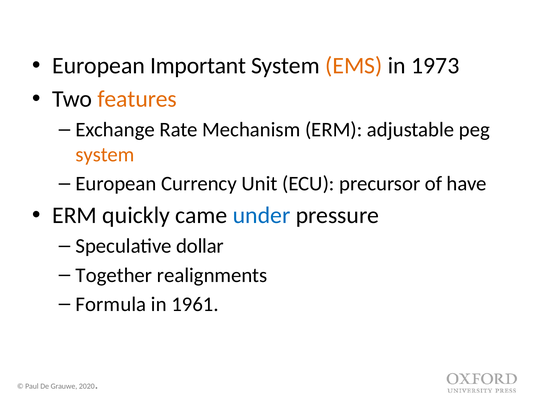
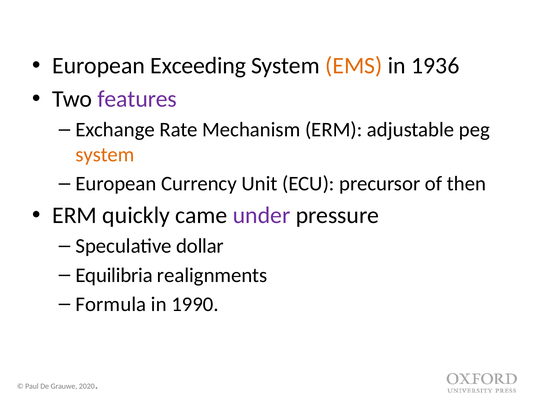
Important: Important -> Exceeding
1973: 1973 -> 1936
features colour: orange -> purple
have: have -> then
under colour: blue -> purple
Together: Together -> Equilibria
1961: 1961 -> 1990
